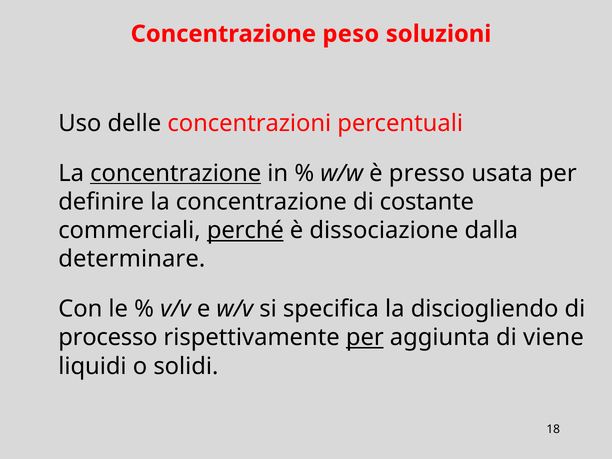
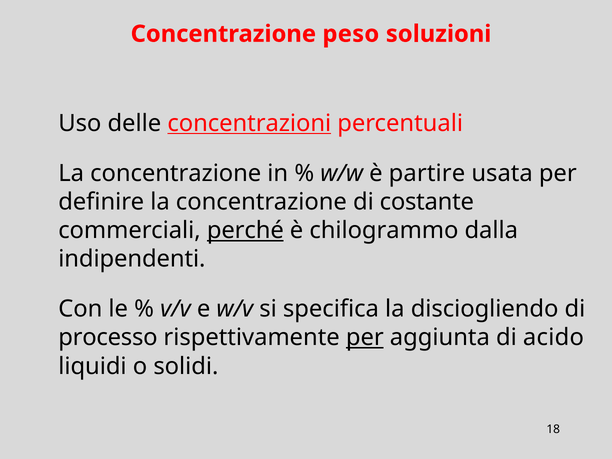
concentrazioni underline: none -> present
concentrazione at (176, 173) underline: present -> none
presso: presso -> partire
dissociazione: dissociazione -> chilogrammo
determinare: determinare -> indipendenti
viene: viene -> acido
